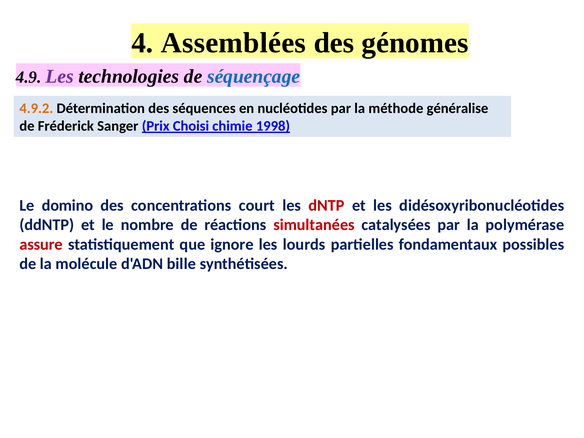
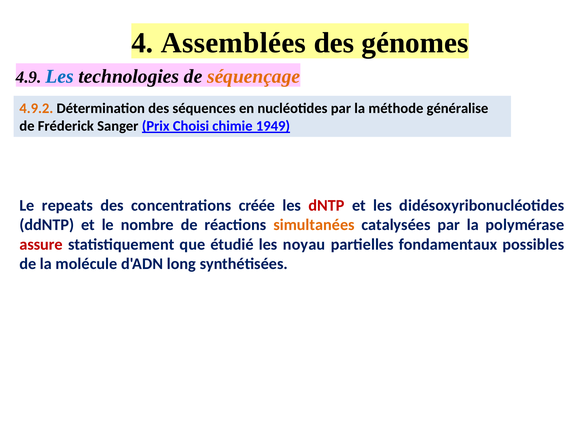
Les at (60, 76) colour: purple -> blue
séquençage colour: blue -> orange
1998: 1998 -> 1949
domino: domino -> repeats
court: court -> créée
simultanées colour: red -> orange
ignore: ignore -> étudié
lourds: lourds -> noyau
bille: bille -> long
